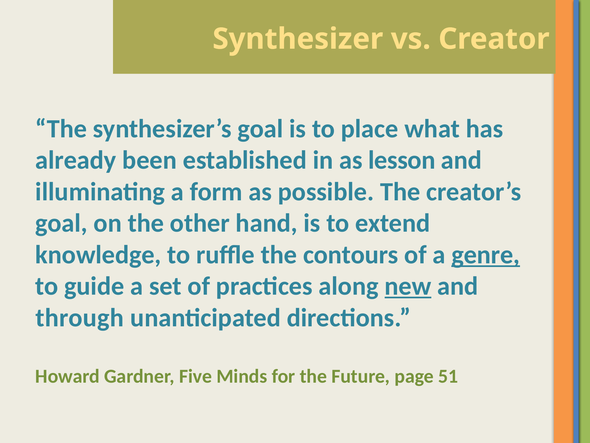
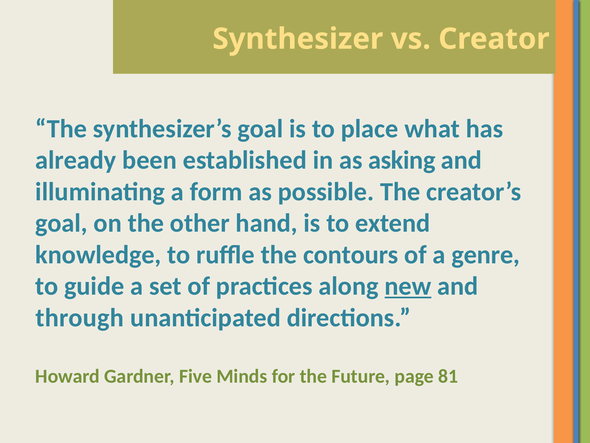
lesson: lesson -> asking
genre underline: present -> none
51: 51 -> 81
